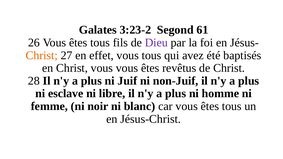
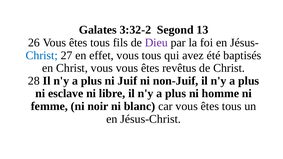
3:23-2: 3:23-2 -> 3:32-2
61: 61 -> 13
Christ at (42, 55) colour: orange -> blue
